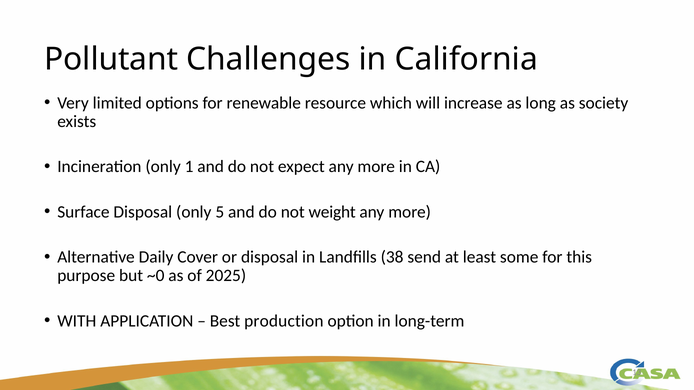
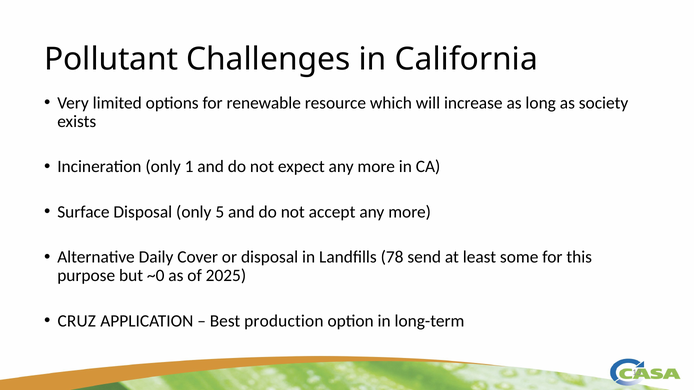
weight: weight -> accept
38: 38 -> 78
WITH: WITH -> CRUZ
